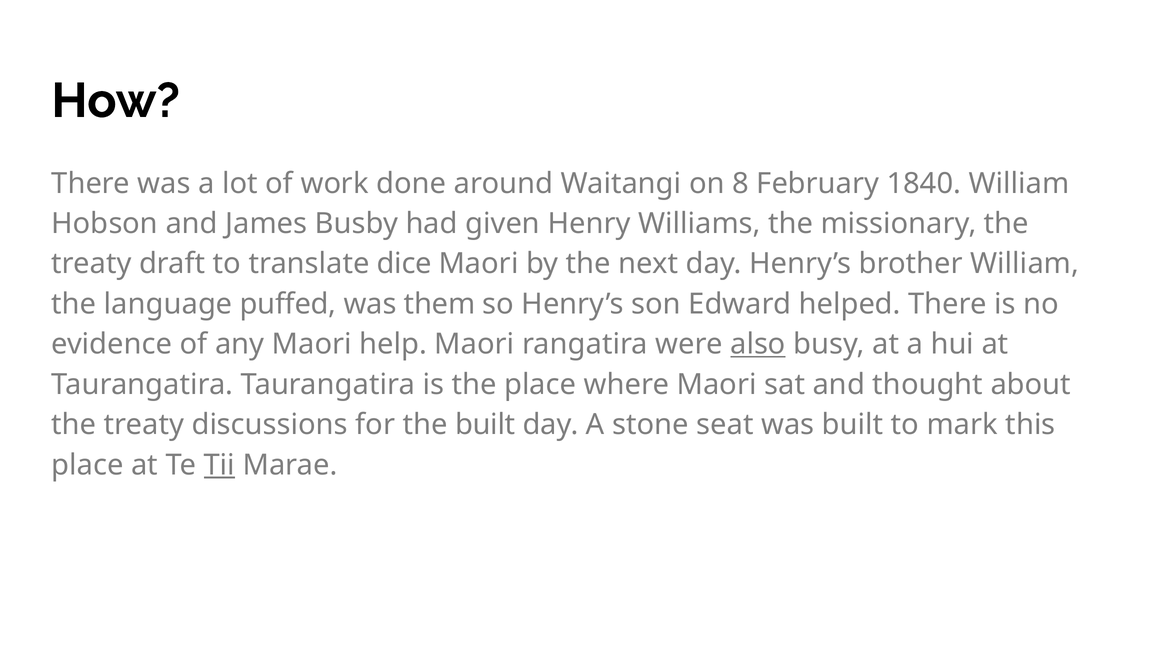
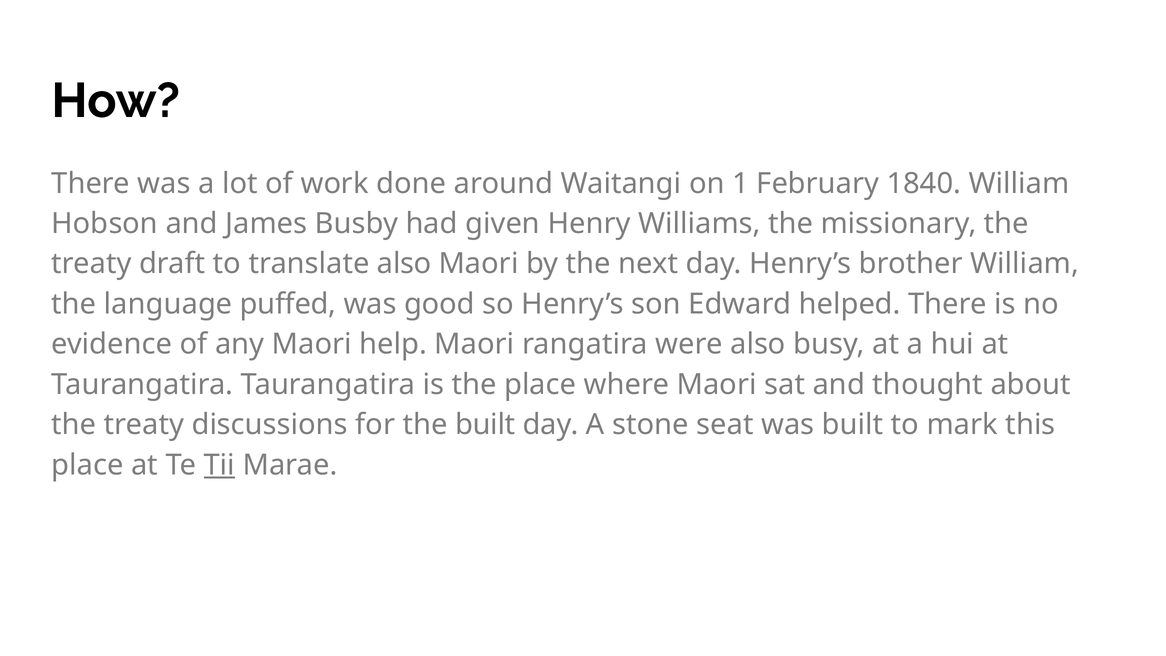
8: 8 -> 1
translate dice: dice -> also
them: them -> good
also at (758, 344) underline: present -> none
